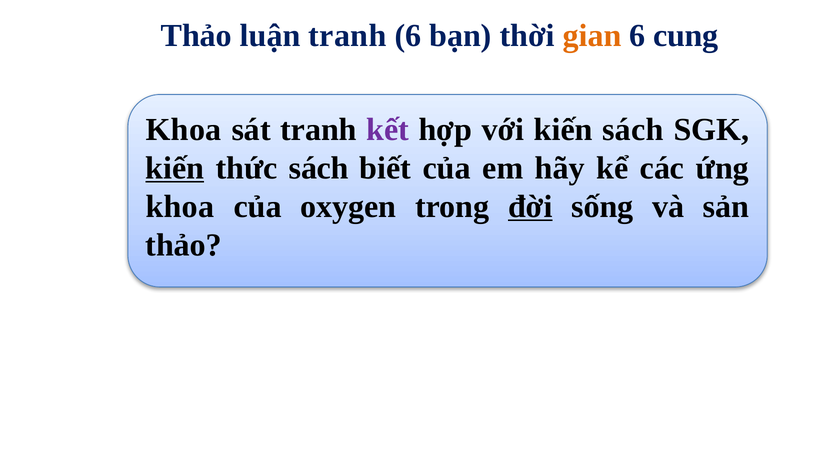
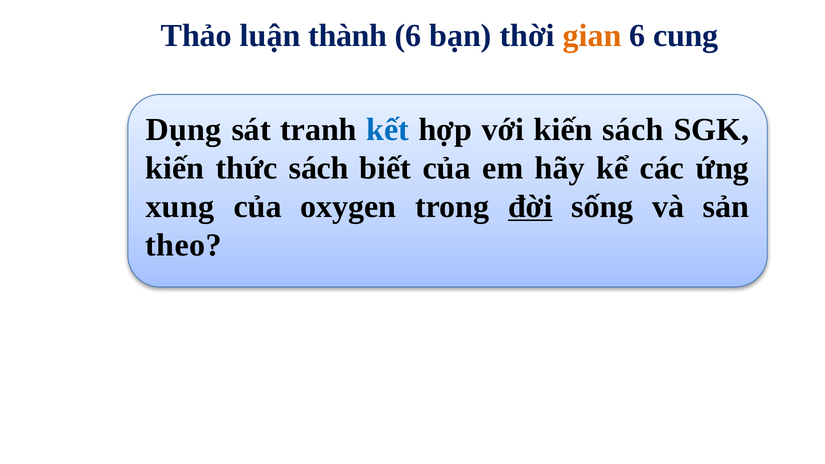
luận tranh: tranh -> thành
Khoa at (184, 129): Khoa -> Dụng
kết colour: purple -> blue
kiến at (175, 168) underline: present -> none
khoa at (180, 207): khoa -> xung
thảo at (184, 245): thảo -> theo
